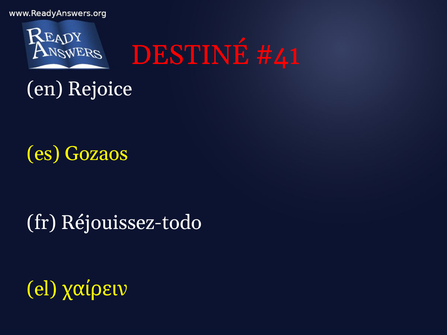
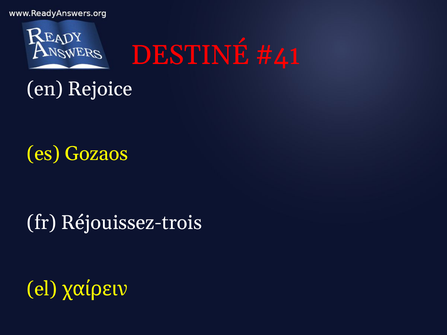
Réjouissez-todo: Réjouissez-todo -> Réjouissez-trois
